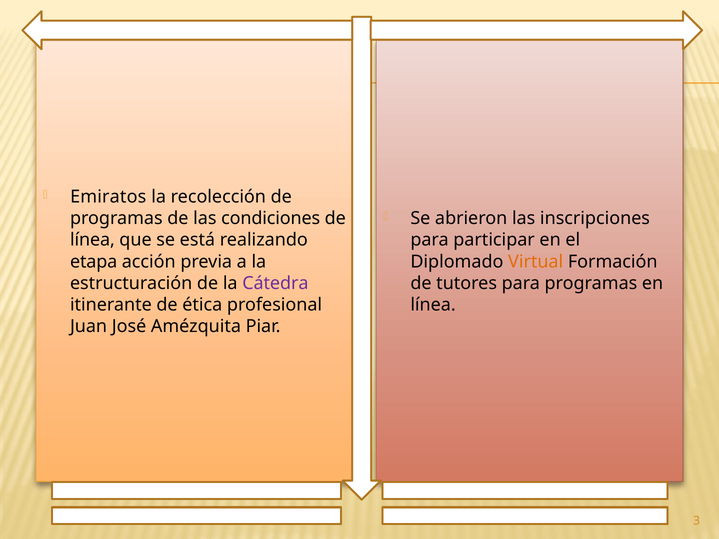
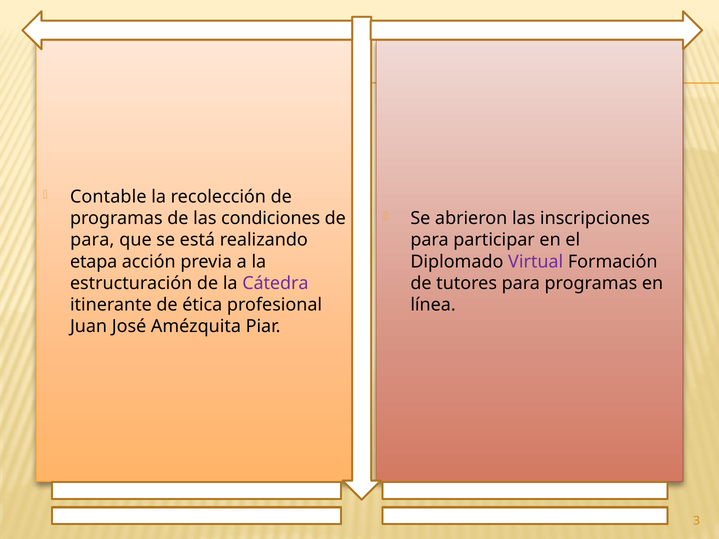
Emiratos: Emiratos -> Contable
línea at (92, 240): línea -> para
Virtual colour: orange -> purple
